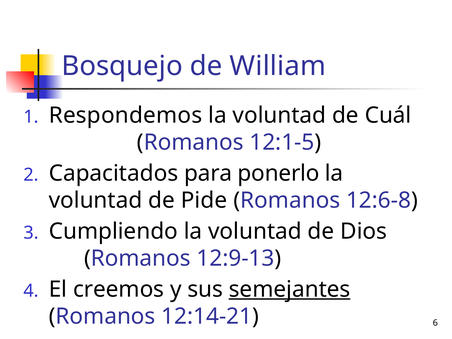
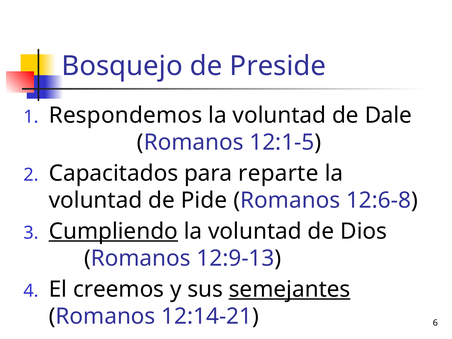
William: William -> Preside
Cuál: Cuál -> Dale
ponerlo: ponerlo -> reparte
Cumpliendo underline: none -> present
